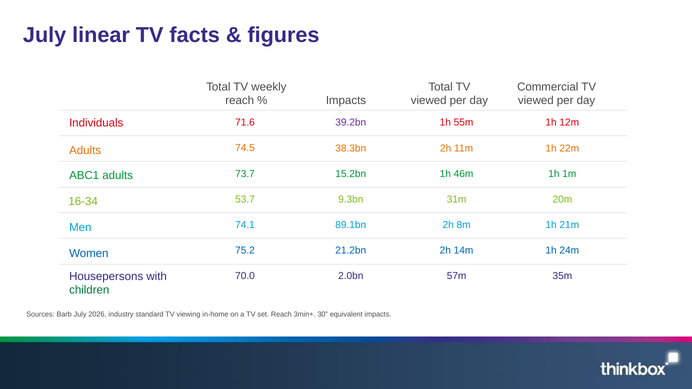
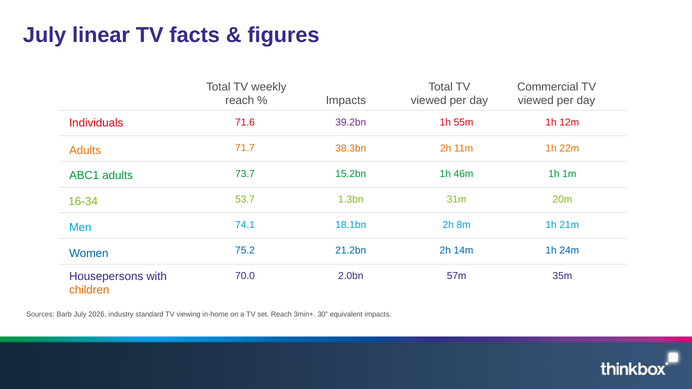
74.5: 74.5 -> 71.7
9.3bn: 9.3bn -> 1.3bn
89.1bn: 89.1bn -> 18.1bn
children colour: green -> orange
